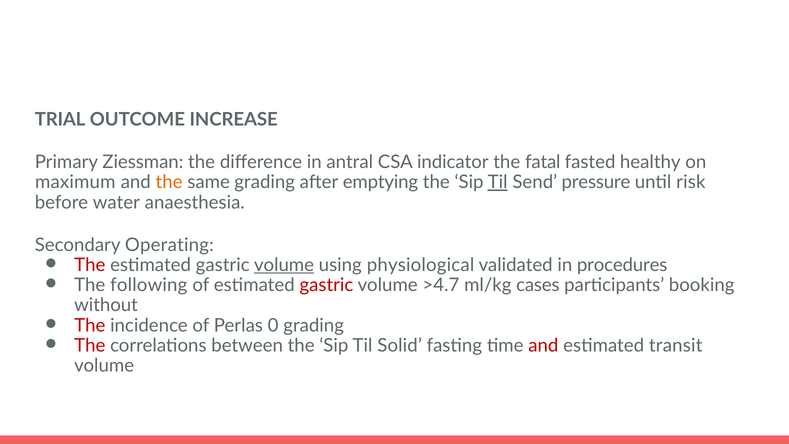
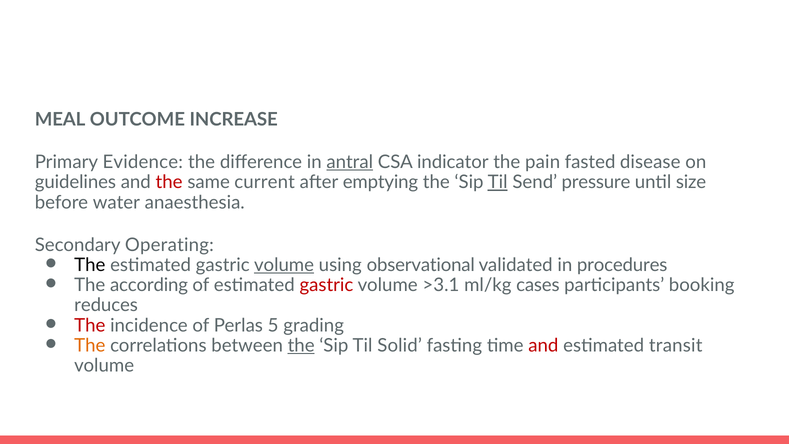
TRIAL: TRIAL -> MEAL
Ziessman: Ziessman -> Evidence
antral underline: none -> present
fatal: fatal -> pain
healthy: healthy -> disease
maximum: maximum -> guidelines
the at (169, 182) colour: orange -> red
same grading: grading -> current
risk: risk -> size
The at (90, 265) colour: red -> black
physiological: physiological -> observational
following: following -> according
>4.7: >4.7 -> >3.1
without: without -> reduces
0: 0 -> 5
The at (90, 345) colour: red -> orange
the at (301, 345) underline: none -> present
